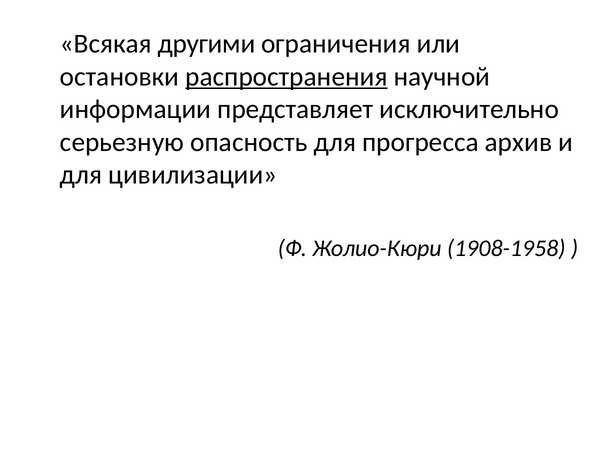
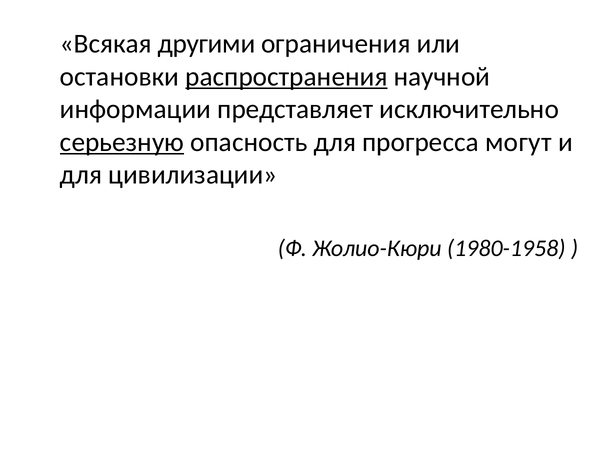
серьезную underline: none -> present
архив: архив -> могут
1908-1958: 1908-1958 -> 1980-1958
